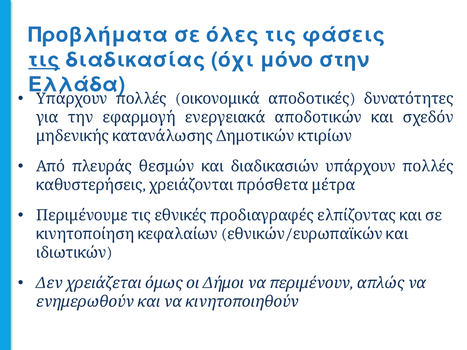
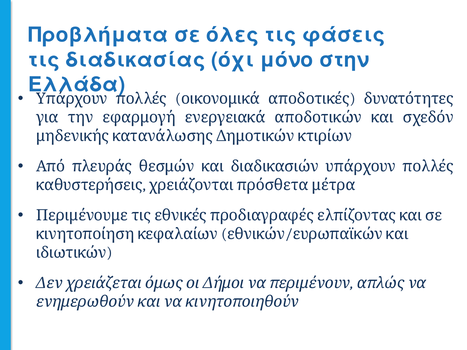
τις at (44, 60) underline: present -> none
